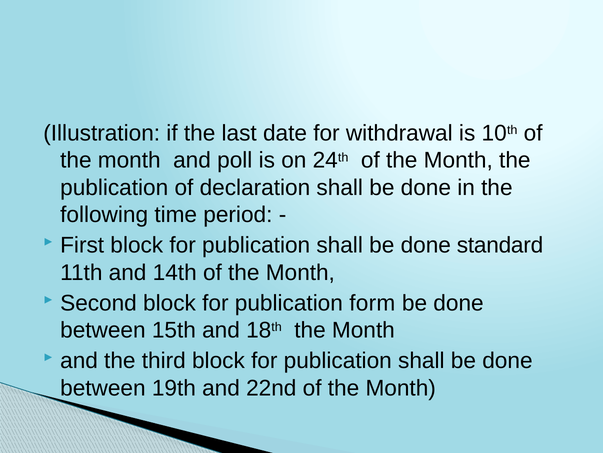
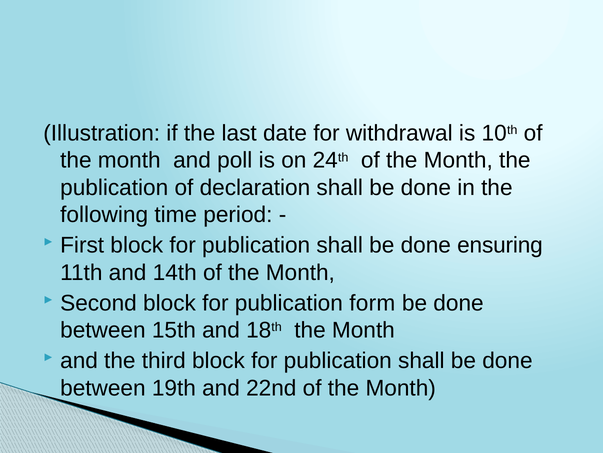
standard: standard -> ensuring
